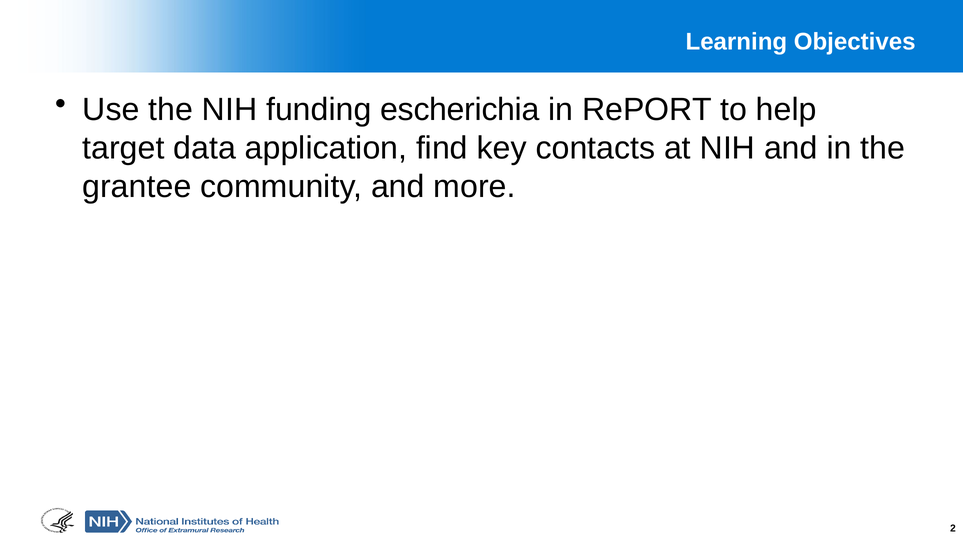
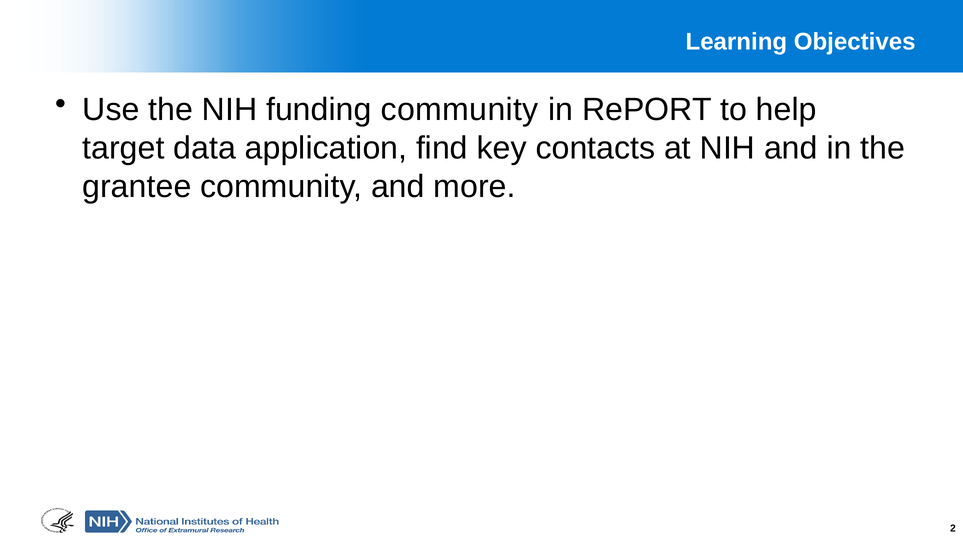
funding escherichia: escherichia -> community
